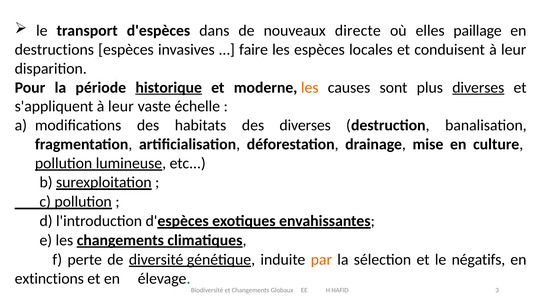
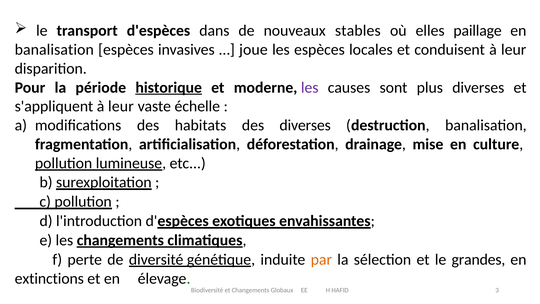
directe: directe -> stables
destructions at (54, 50): destructions -> banalisation
faire: faire -> joue
les at (310, 87) colour: orange -> purple
diverses at (478, 87) underline: present -> none
négatifs: négatifs -> grandes
